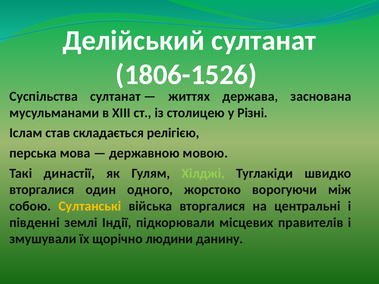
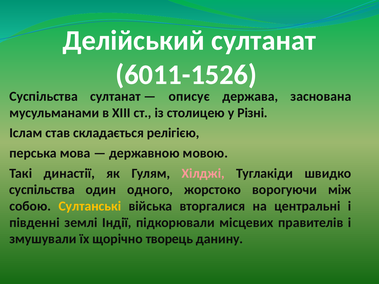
1806-1526: 1806-1526 -> 6011-1526
життях: життях -> описує
Хілджі colour: light green -> pink
вторгалися at (42, 190): вторгалися -> суспільства
людини: людини -> творець
